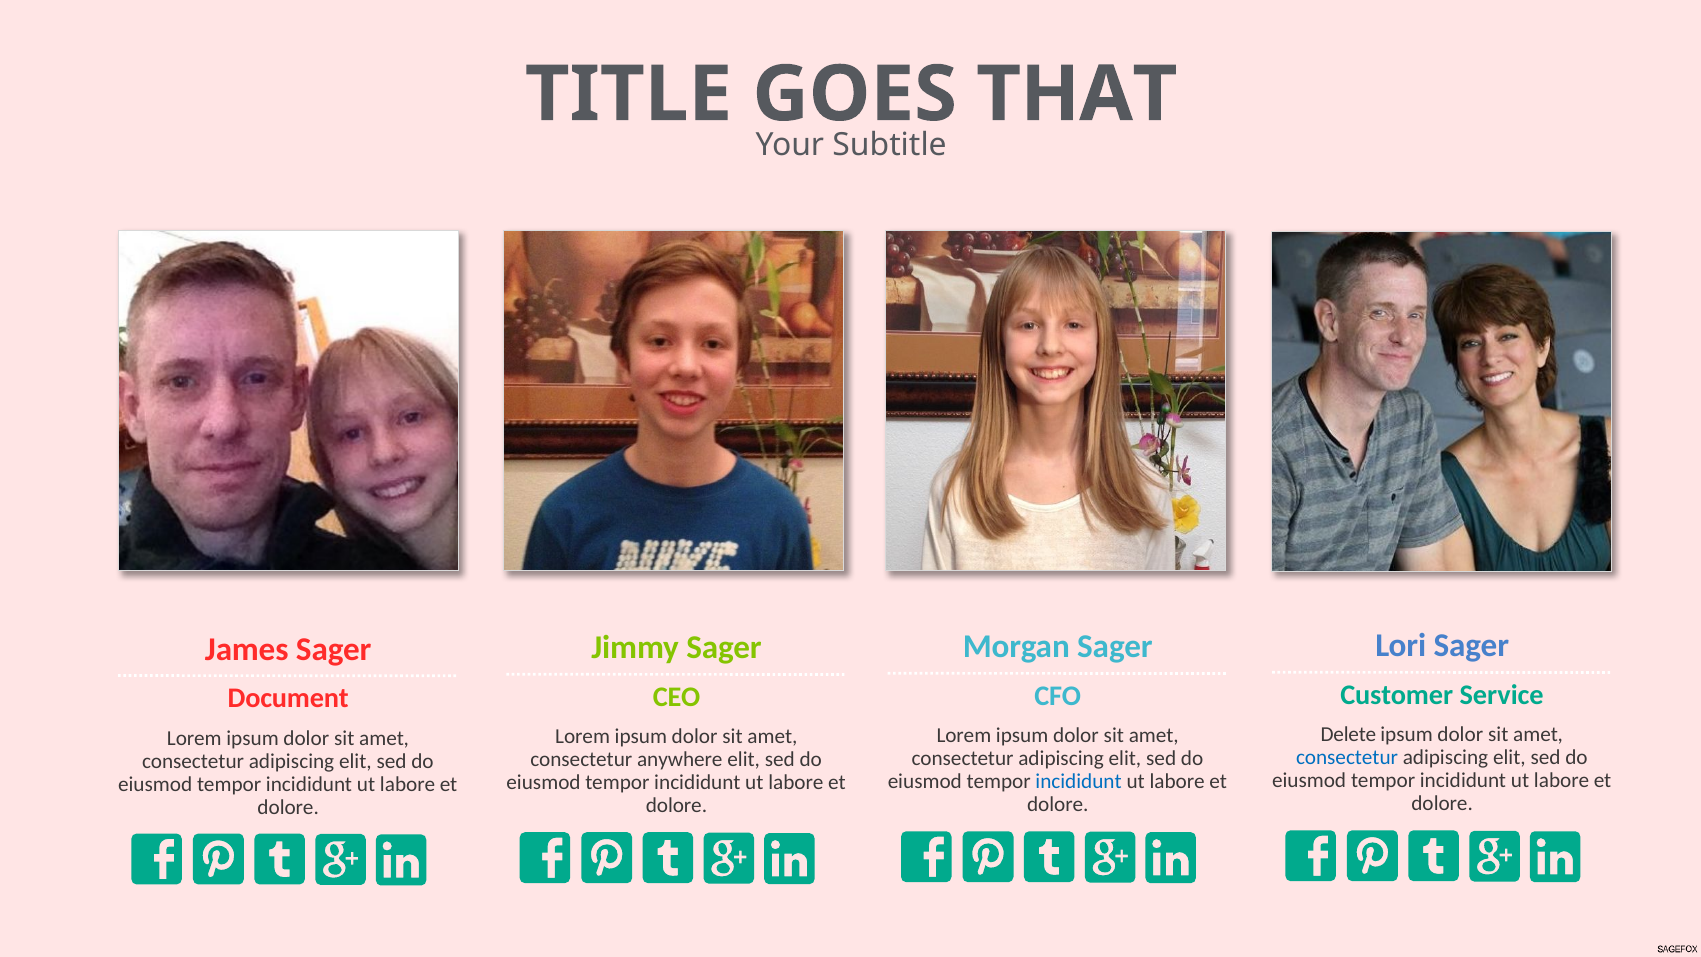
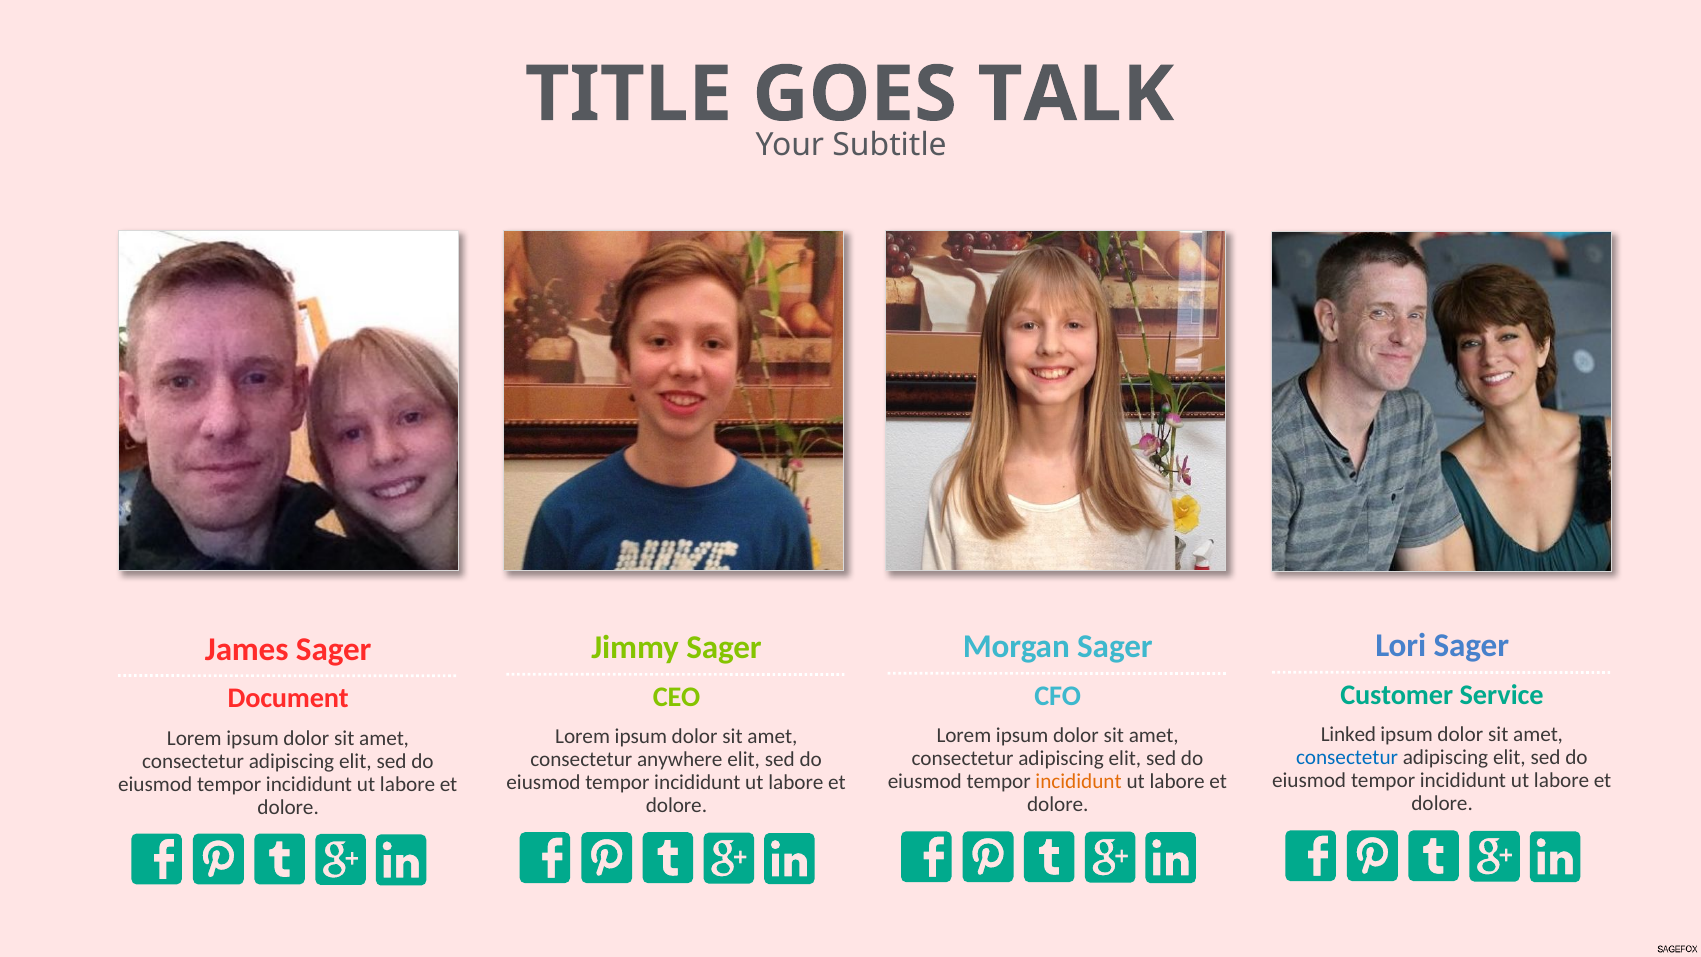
THAT: THAT -> TALK
Delete: Delete -> Linked
incididunt at (1079, 782) colour: blue -> orange
